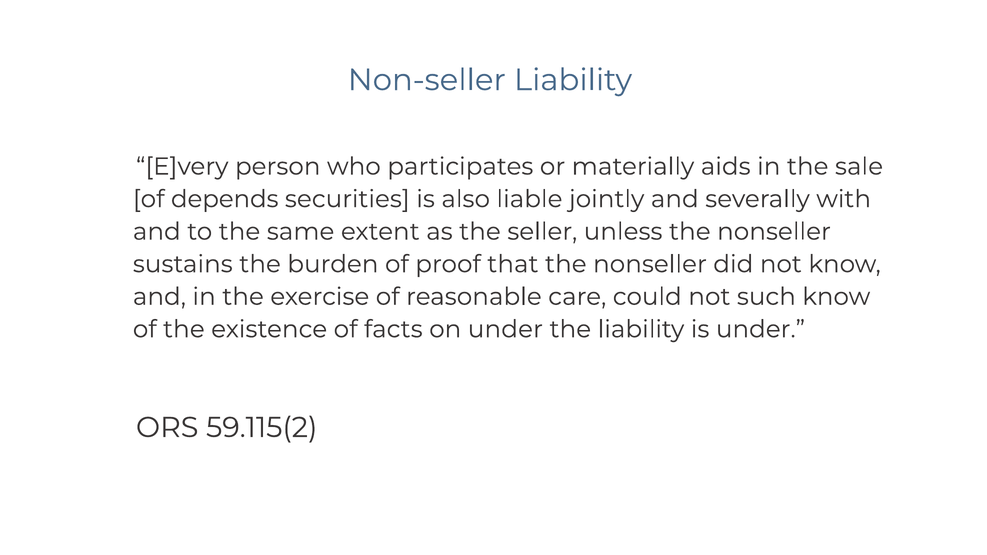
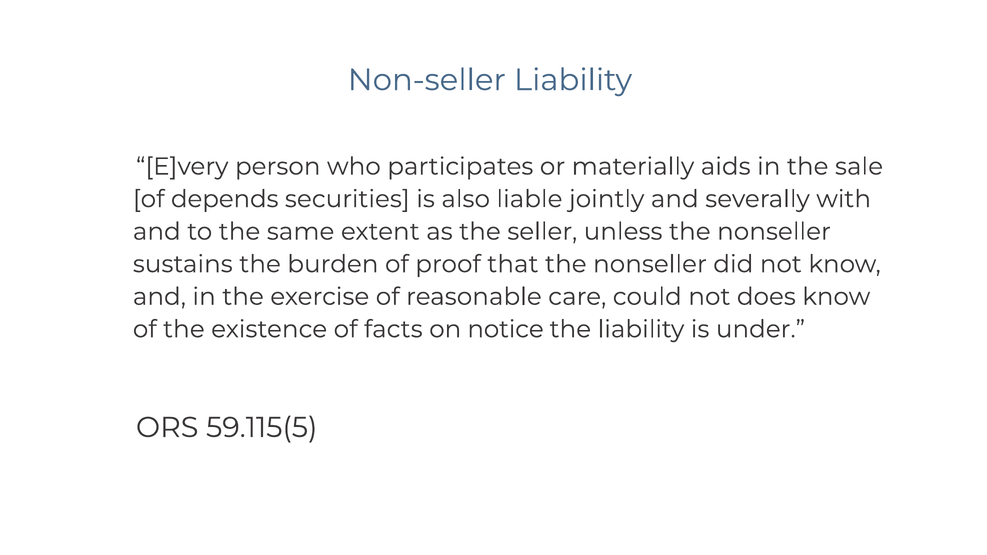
such: such -> does
on under: under -> notice
59.115(2: 59.115(2 -> 59.115(5
